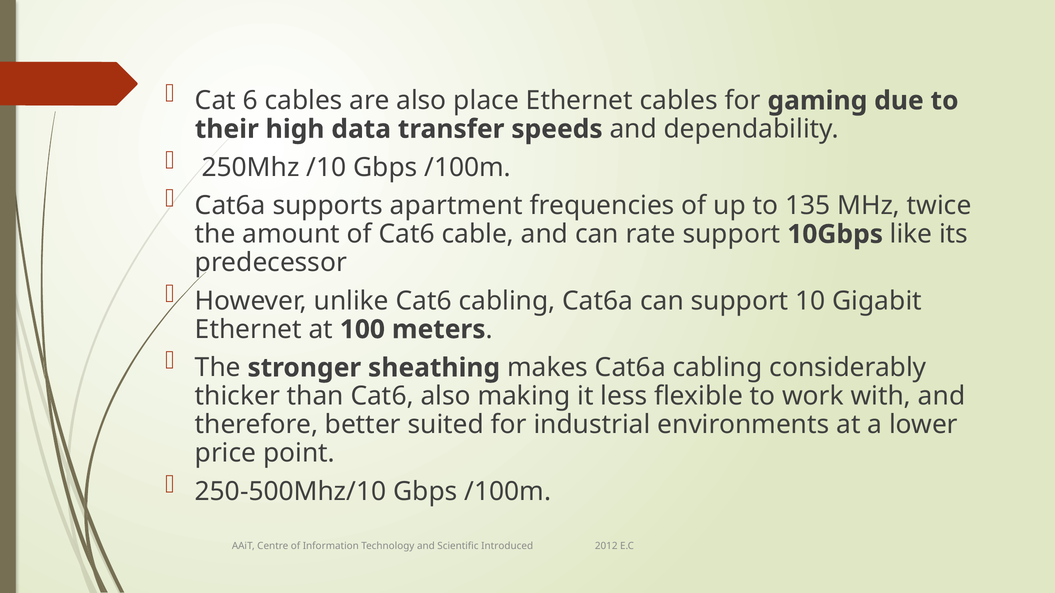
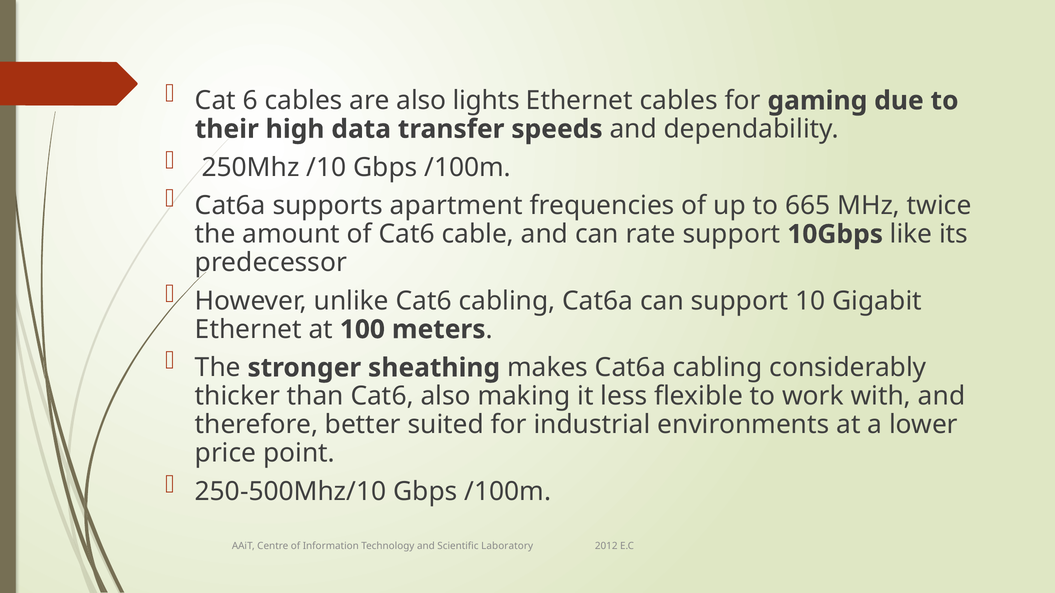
place: place -> lights
135: 135 -> 665
Introduced: Introduced -> Laboratory
